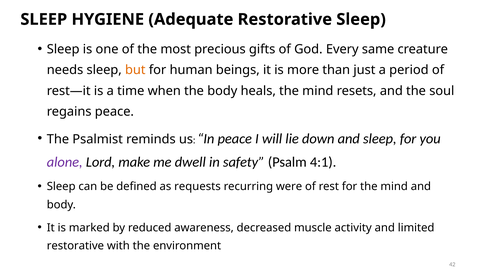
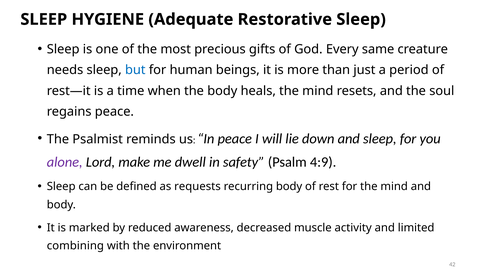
but colour: orange -> blue
4:1: 4:1 -> 4:9
recurring were: were -> body
restorative at (75, 246): restorative -> combining
